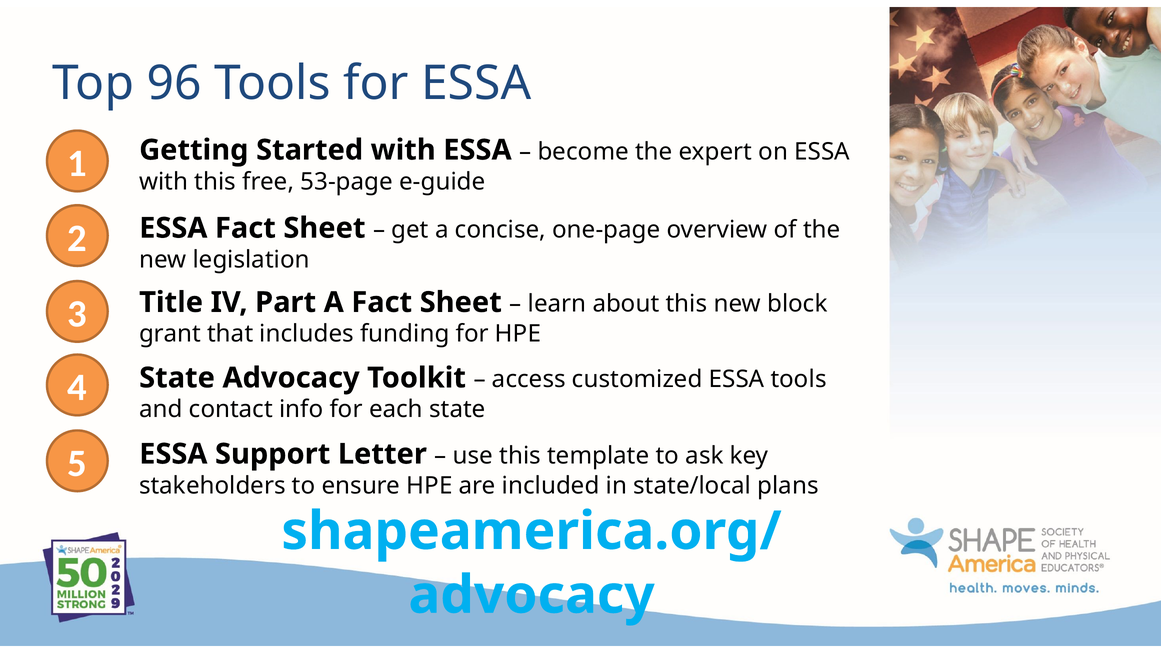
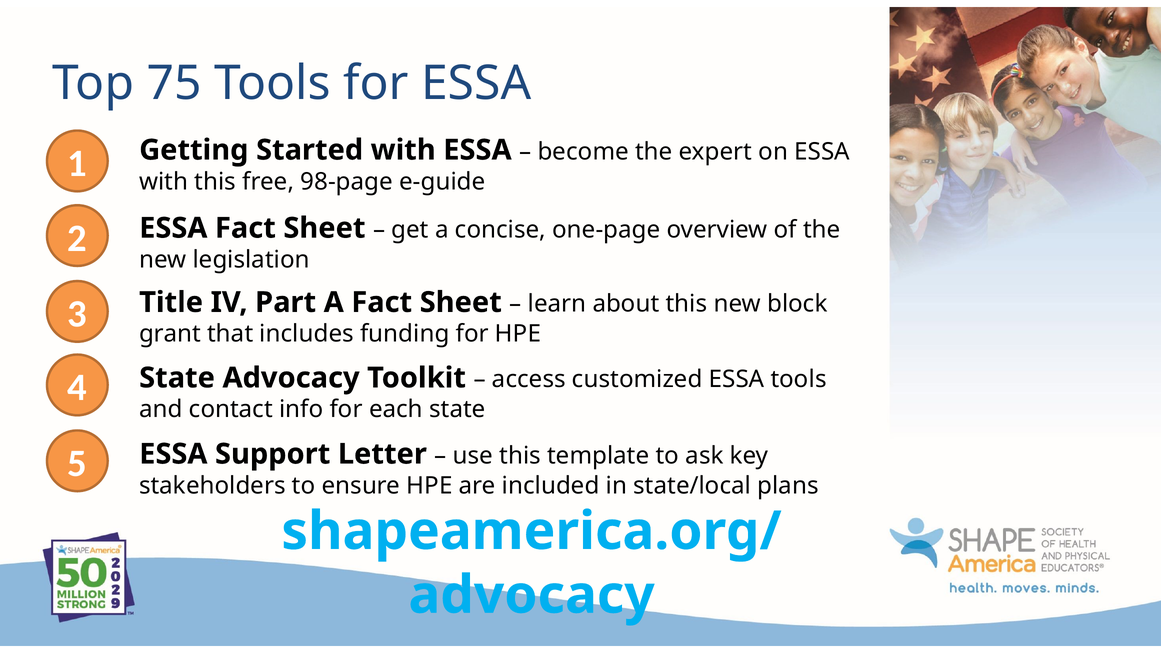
96: 96 -> 75
53-page: 53-page -> 98-page
